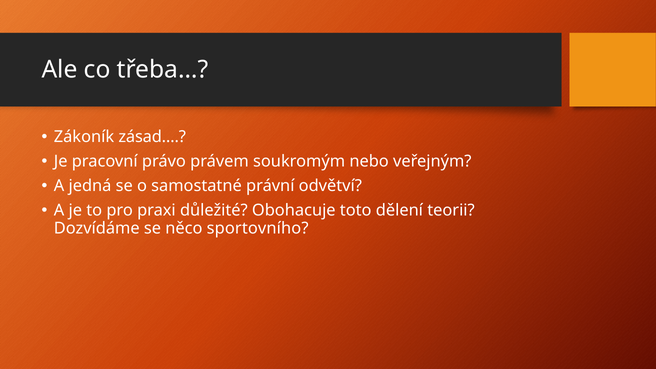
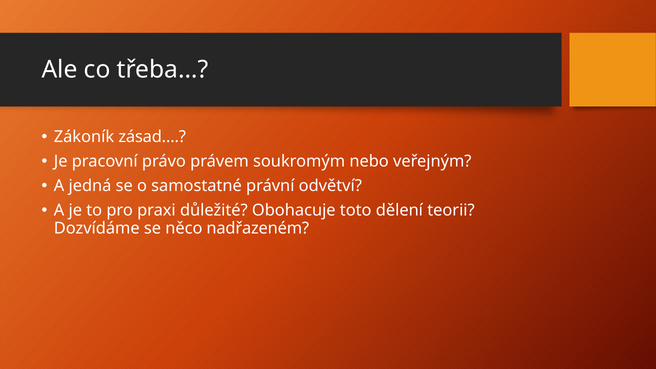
sportovního: sportovního -> nadřazeném
